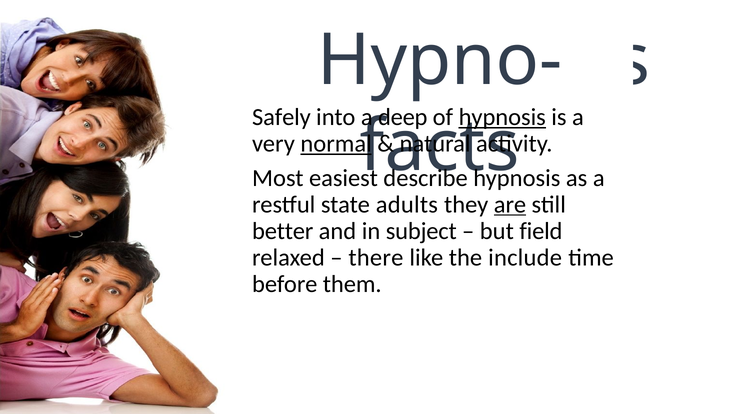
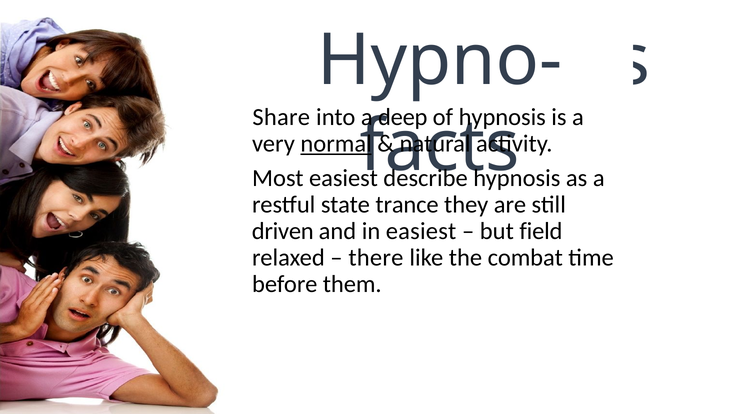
Safely: Safely -> Share
hypnosis at (502, 117) underline: present -> none
adults: adults -> trance
are underline: present -> none
better: better -> driven
in subject: subject -> easiest
include: include -> combat
